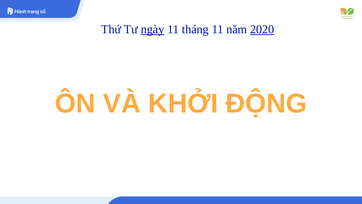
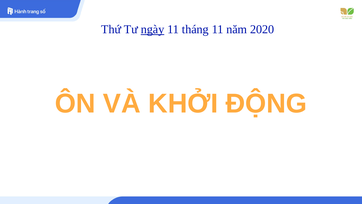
2020 underline: present -> none
